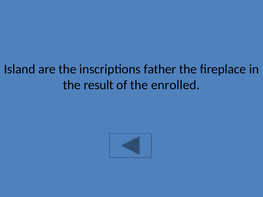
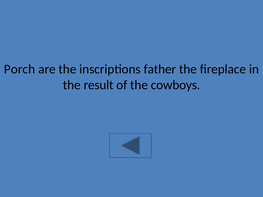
Island: Island -> Porch
enrolled: enrolled -> cowboys
